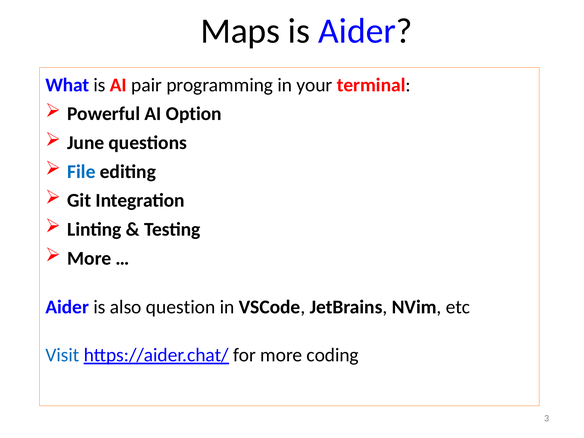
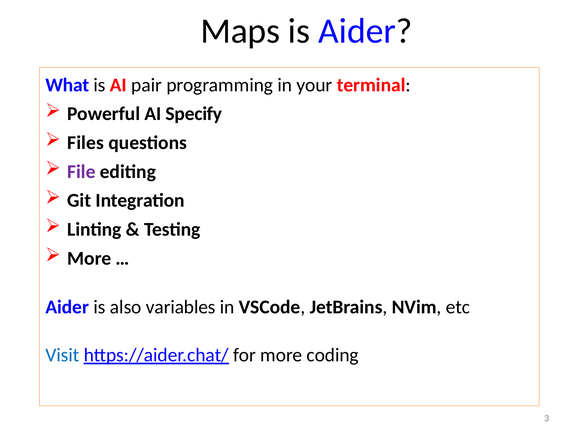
Option: Option -> Specify
June: June -> Files
File colour: blue -> purple
question: question -> variables
